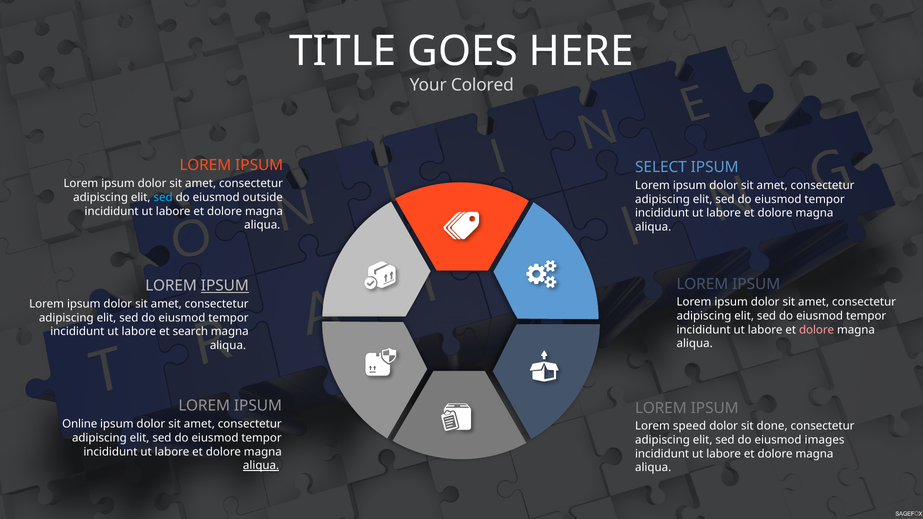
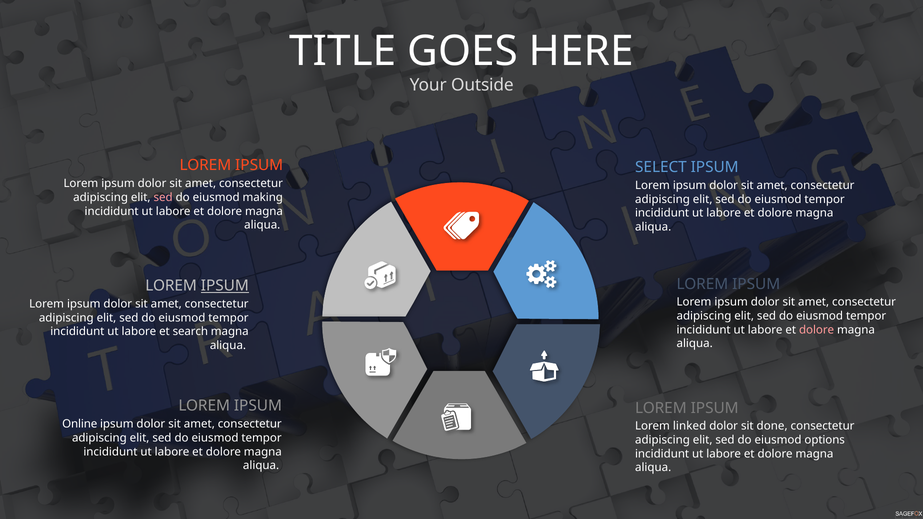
Colored: Colored -> Outside
sed at (163, 198) colour: light blue -> pink
outside: outside -> making
speed: speed -> linked
images: images -> options
aliqua at (261, 466) underline: present -> none
